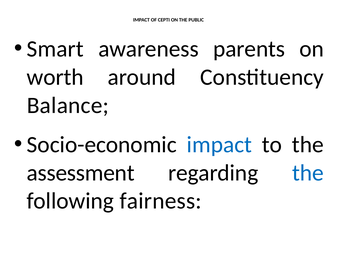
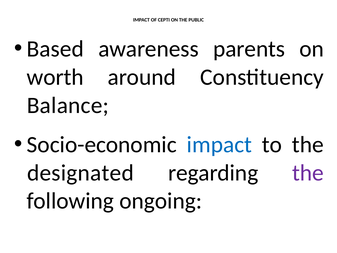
Smart: Smart -> Based
assessment: assessment -> designated
the at (308, 173) colour: blue -> purple
fairness: fairness -> ongoing
